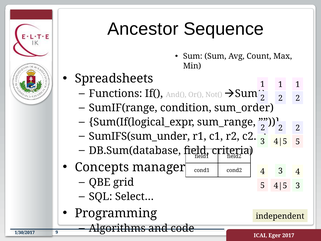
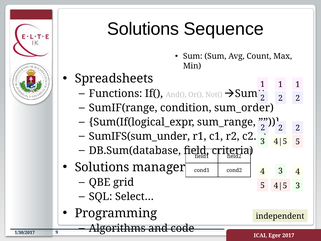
Ancestor at (143, 29): Ancestor -> Solutions
Concepts at (102, 167): Concepts -> Solutions
